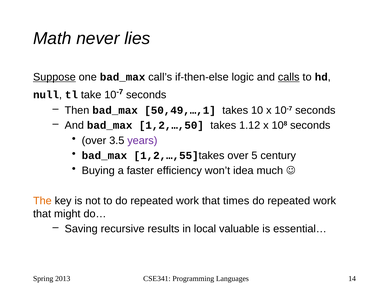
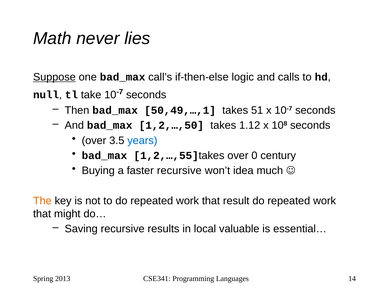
calls underline: present -> none
takes 10: 10 -> 51
years colour: purple -> blue
5: 5 -> 0
faster efficiency: efficiency -> recursive
times: times -> result
